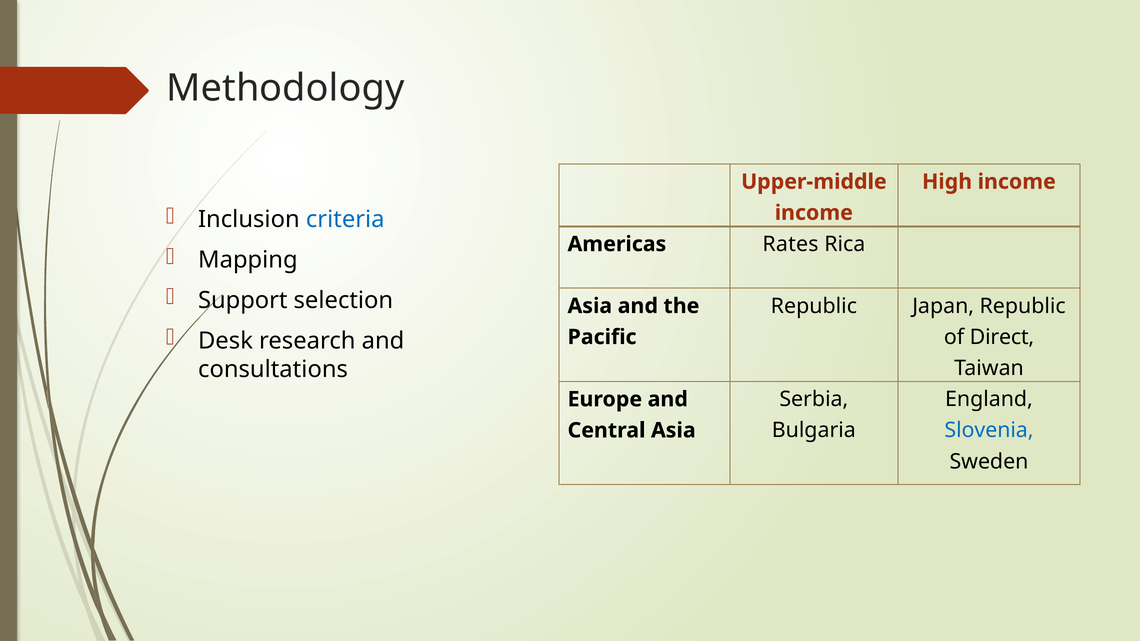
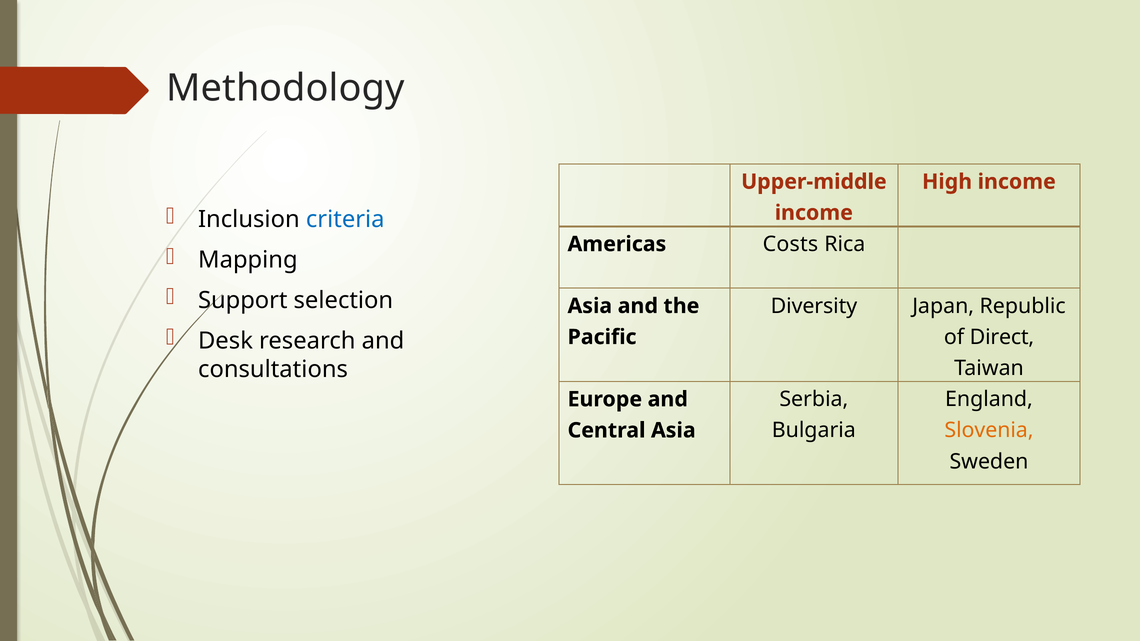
Rates: Rates -> Costs
Republic at (814, 306): Republic -> Diversity
Slovenia colour: blue -> orange
